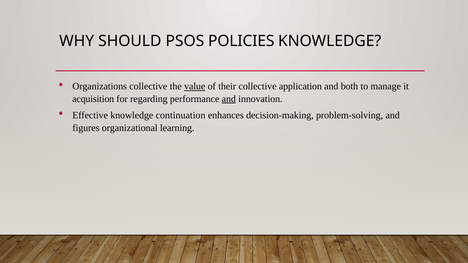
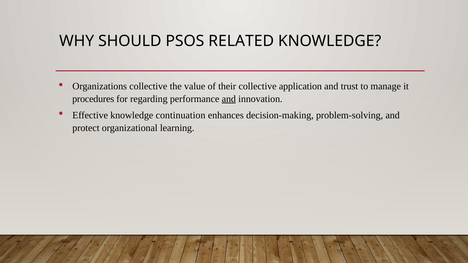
POLICIES: POLICIES -> RELATED
value underline: present -> none
both: both -> trust
acquisition: acquisition -> procedures
figures: figures -> protect
